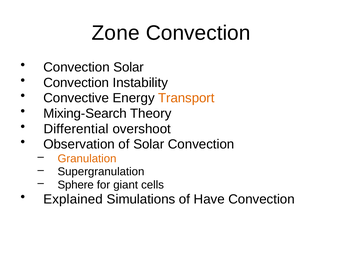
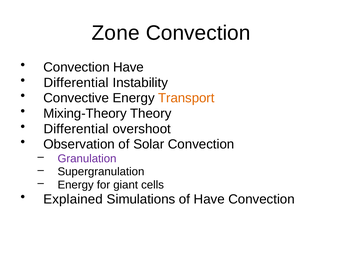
Convection Solar: Solar -> Have
Convection at (76, 83): Convection -> Differential
Mixing-Search: Mixing-Search -> Mixing-Theory
Granulation colour: orange -> purple
Sphere at (76, 185): Sphere -> Energy
